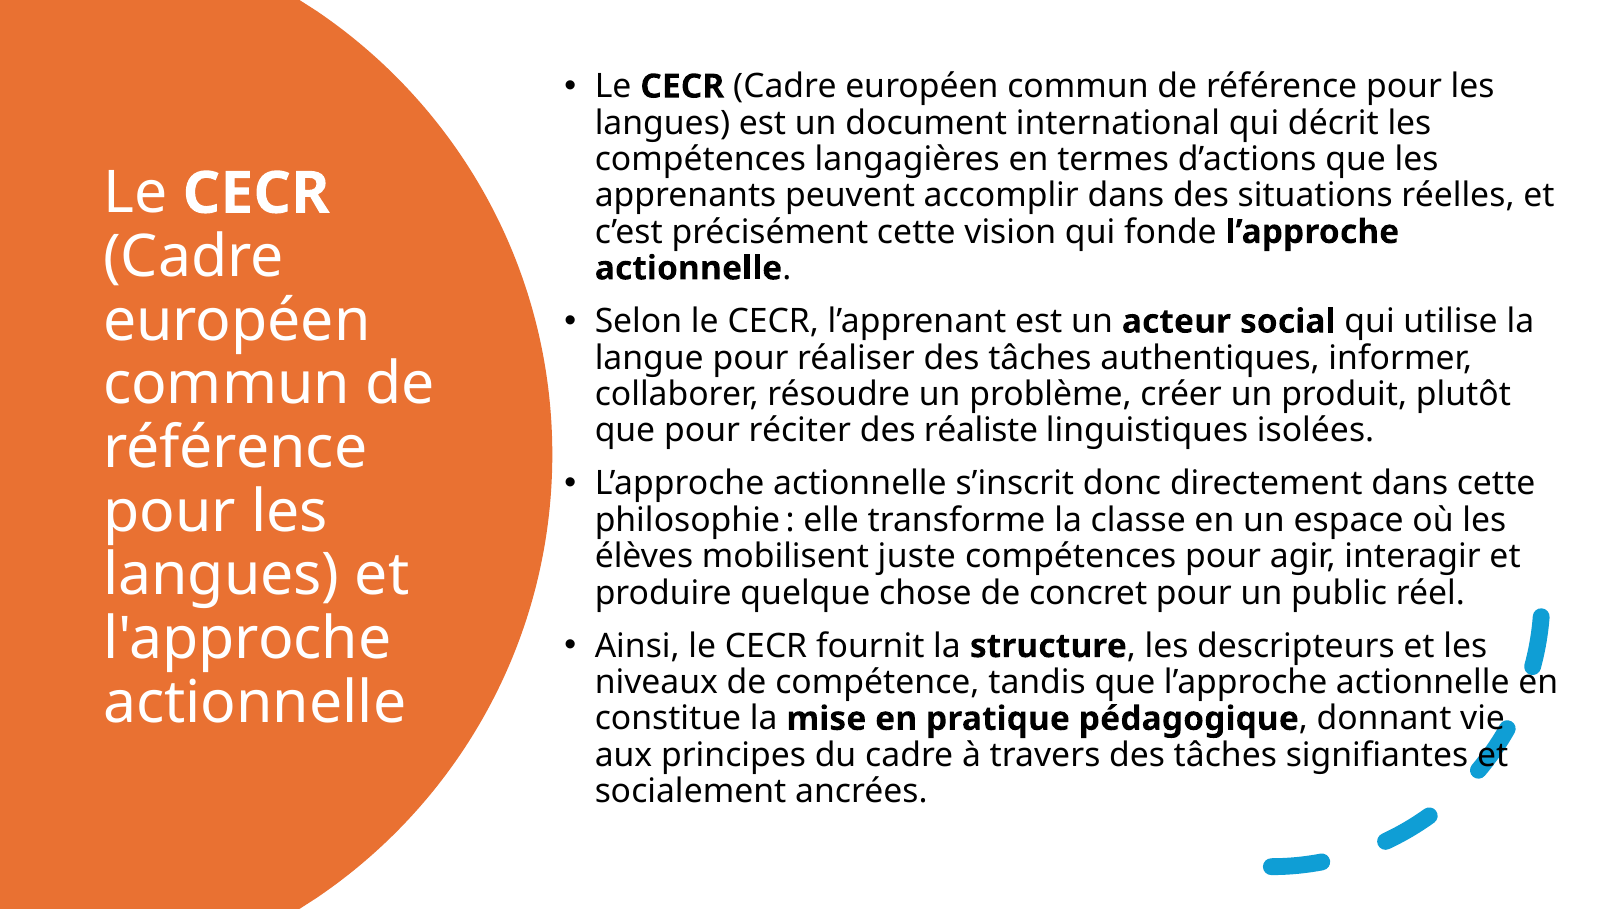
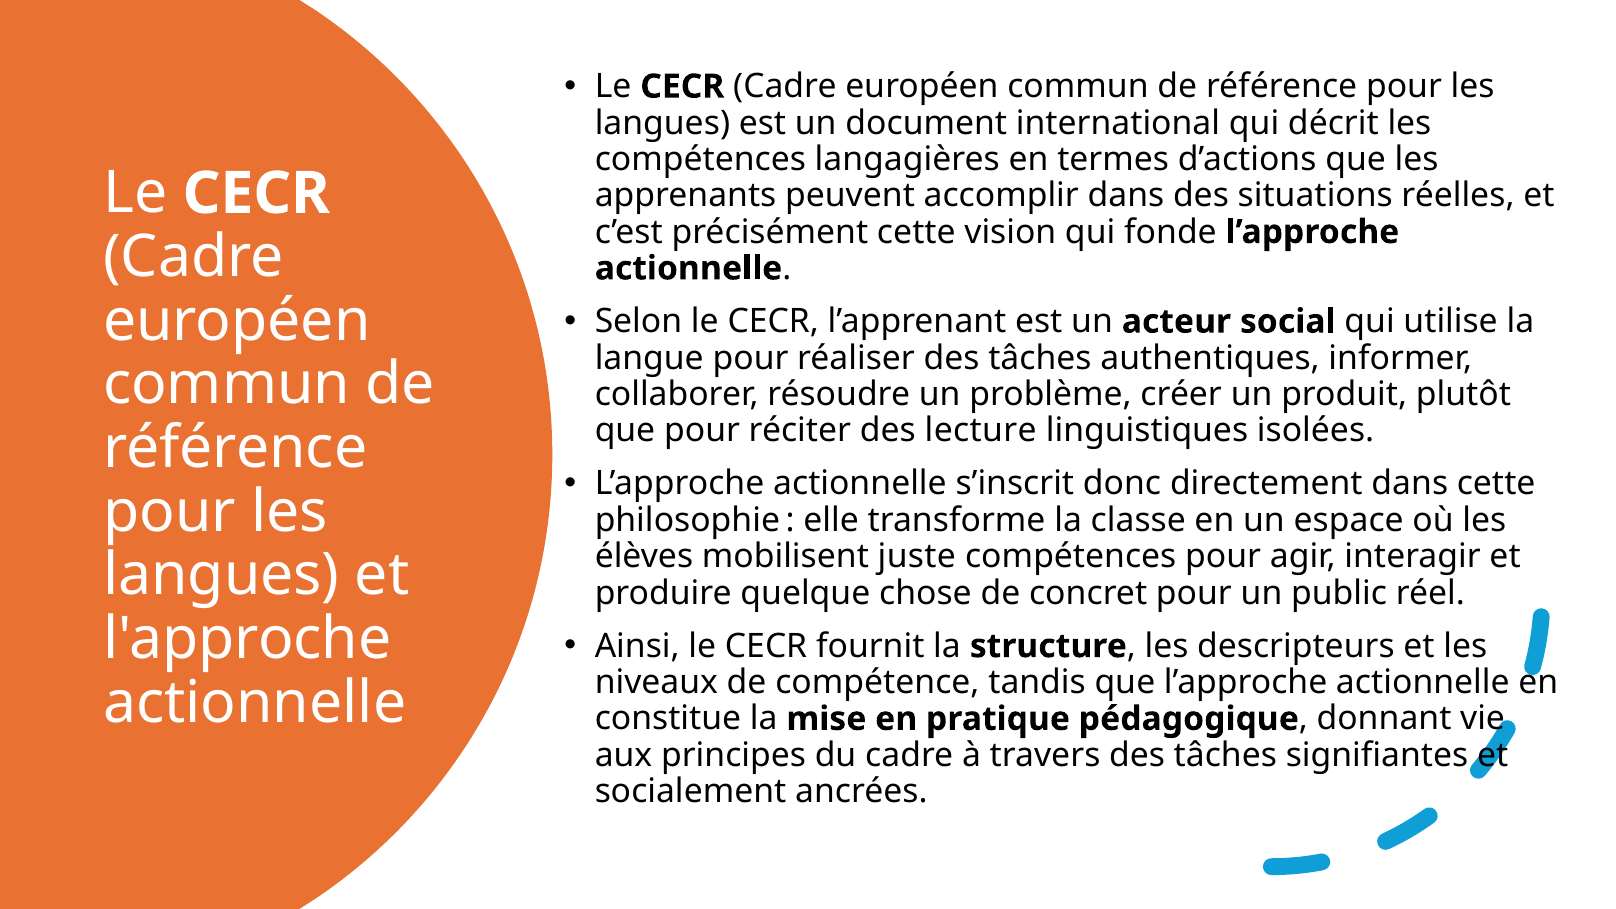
réaliste: réaliste -> lecture
